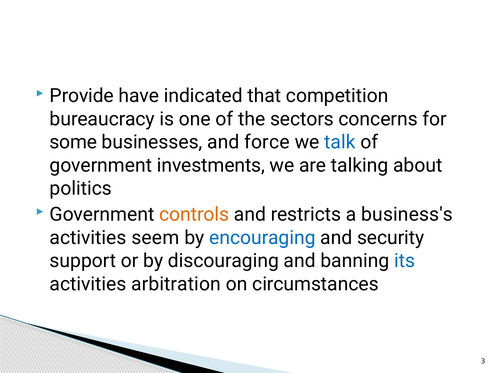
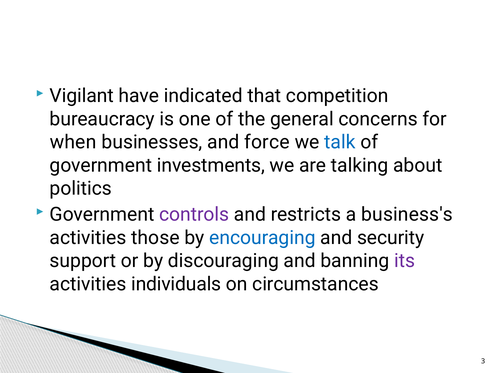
Provide: Provide -> Vigilant
sectors: sectors -> general
some: some -> when
controls colour: orange -> purple
seem: seem -> those
its colour: blue -> purple
arbitration: arbitration -> individuals
